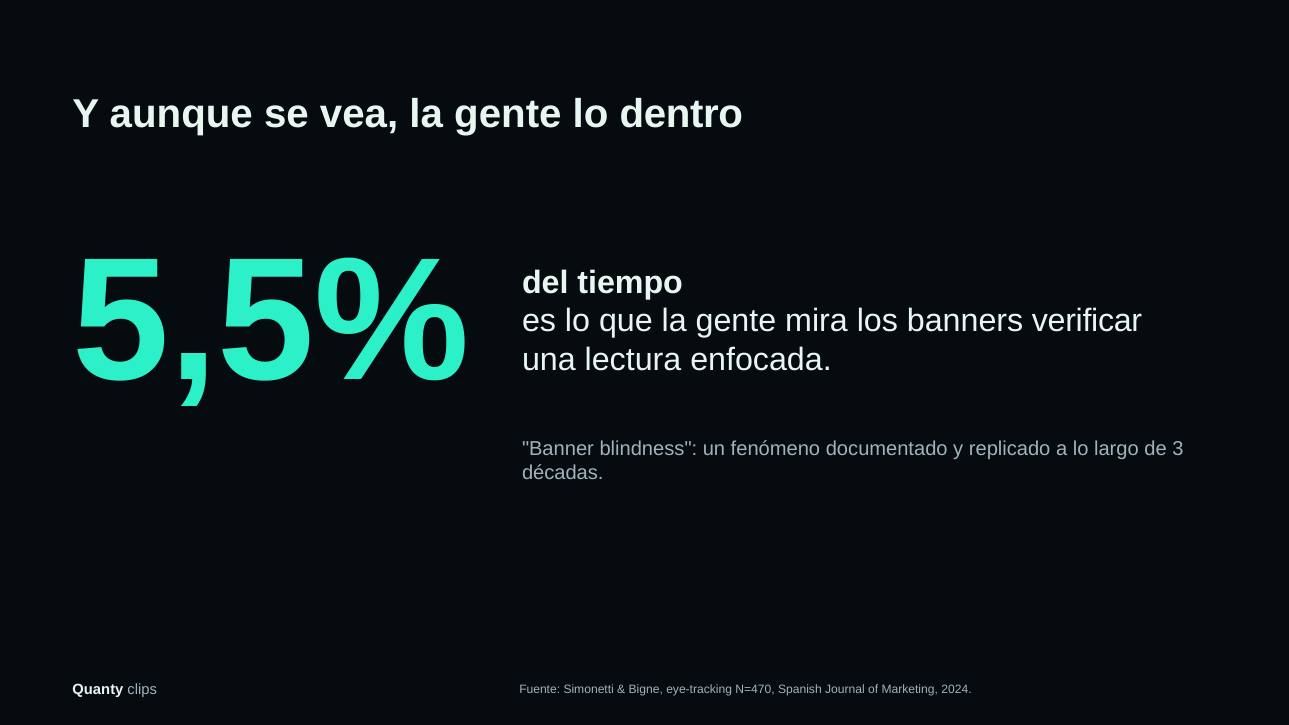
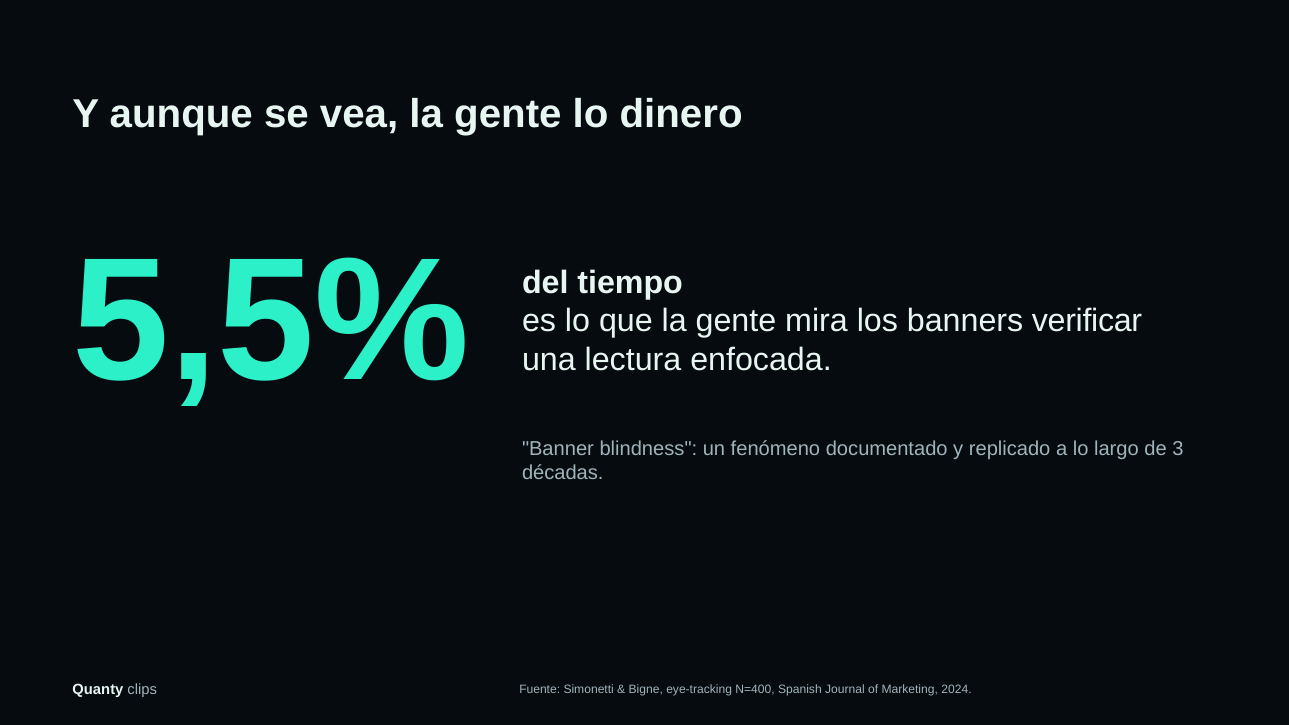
dentro: dentro -> dinero
N=470: N=470 -> N=400
